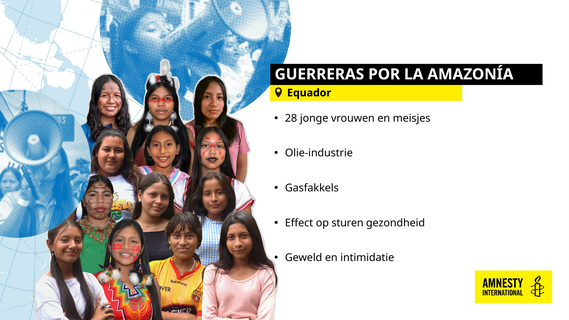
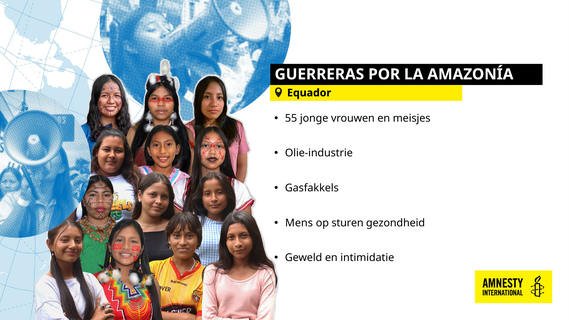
28: 28 -> 55
Effect: Effect -> Mens
